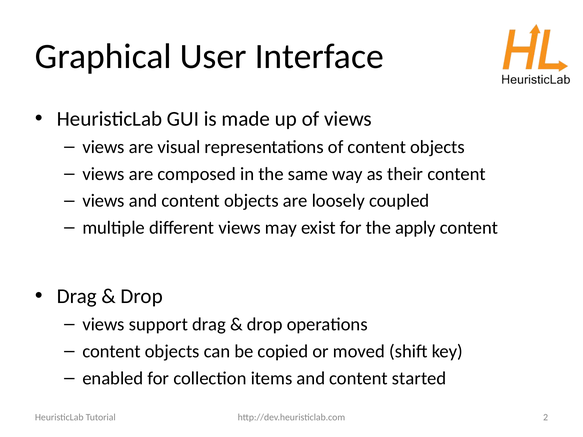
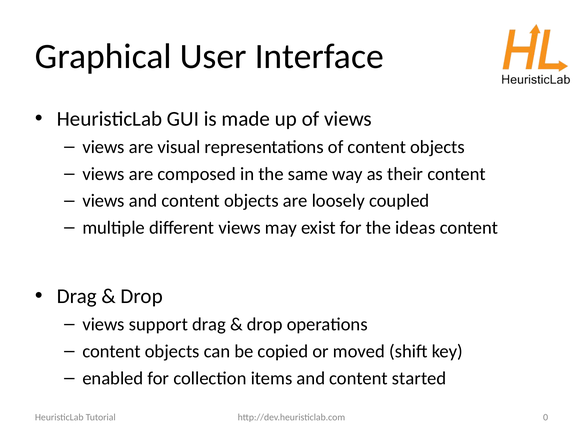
apply: apply -> ideas
2: 2 -> 0
